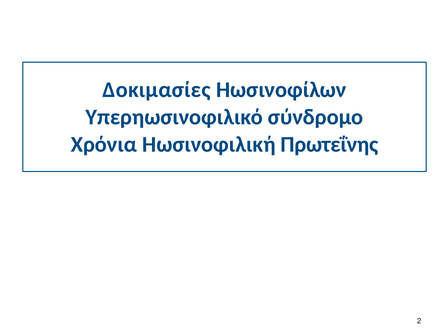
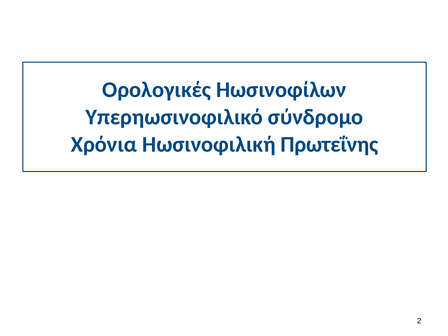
Δοκιμασίες: Δοκιμασίες -> Ορολογικές
